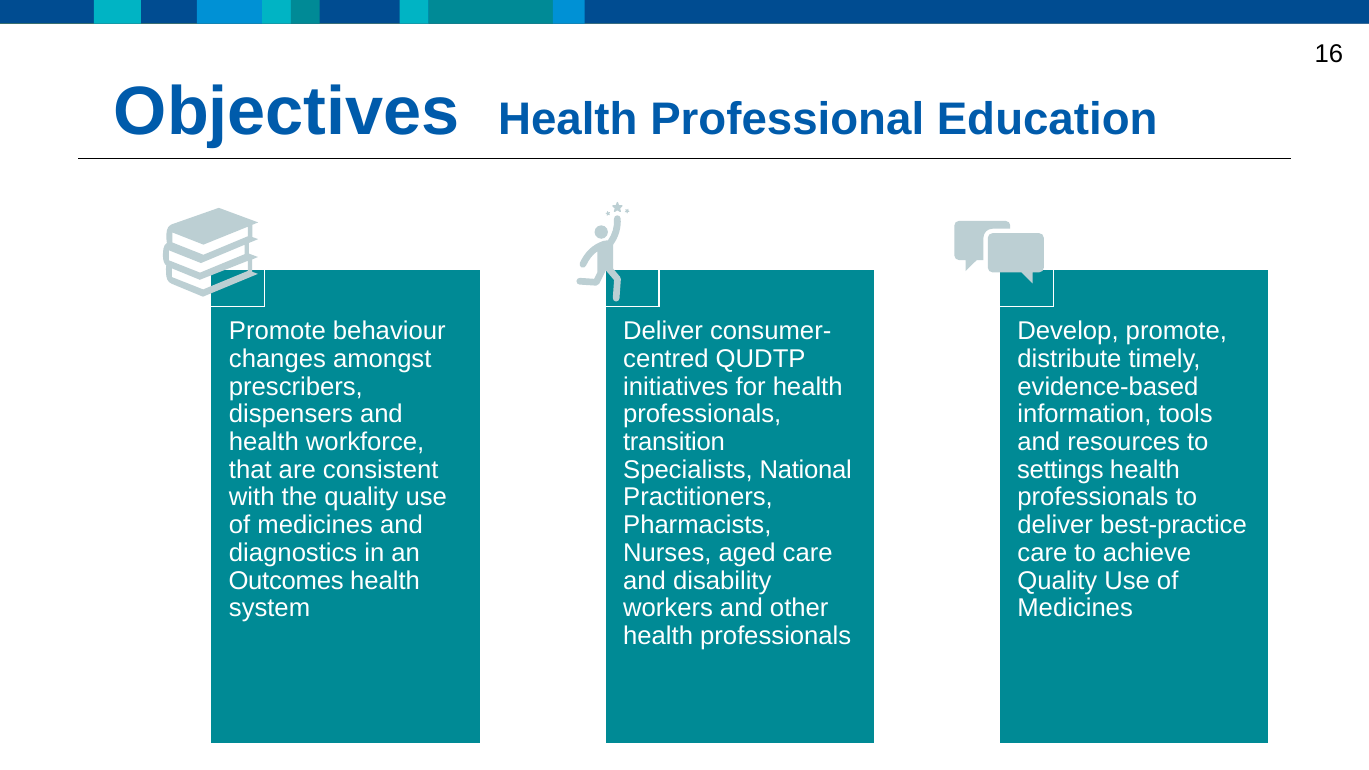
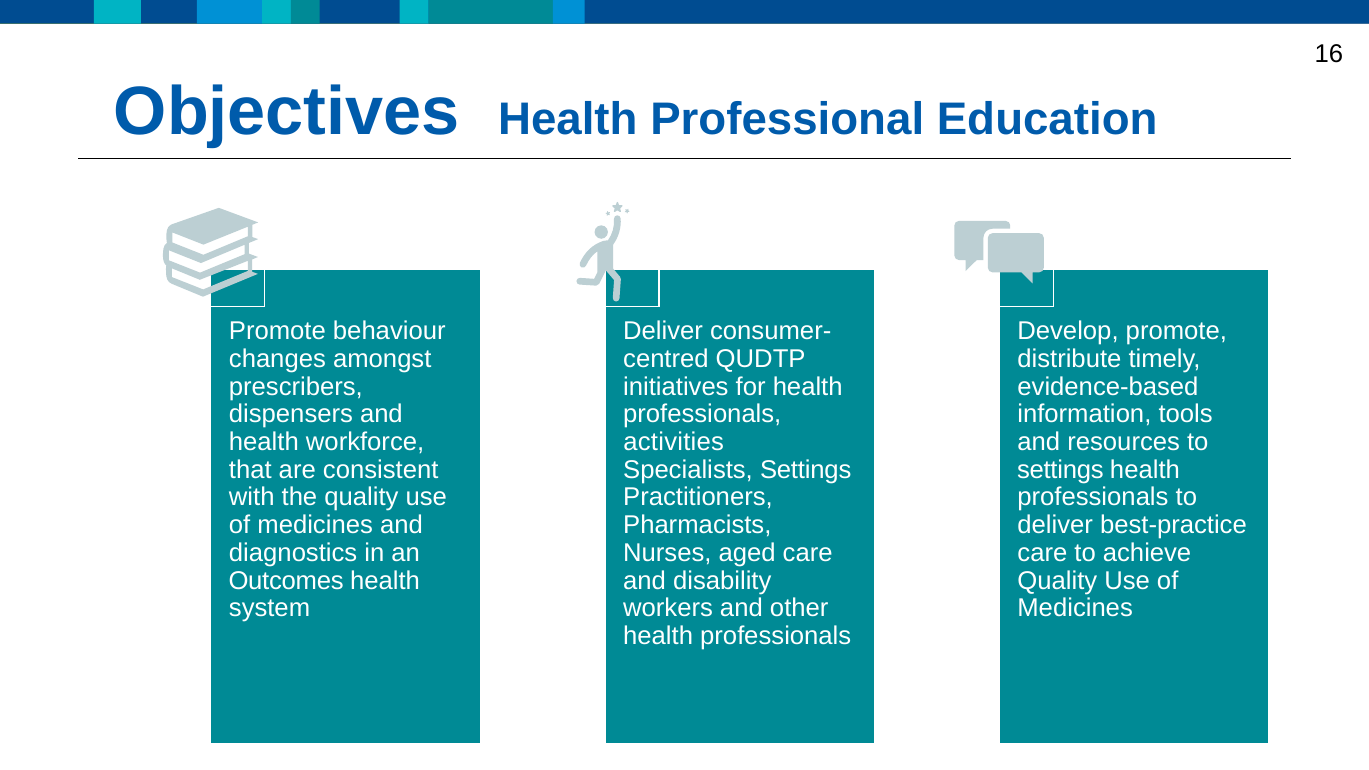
transition: transition -> activities
Specialists National: National -> Settings
